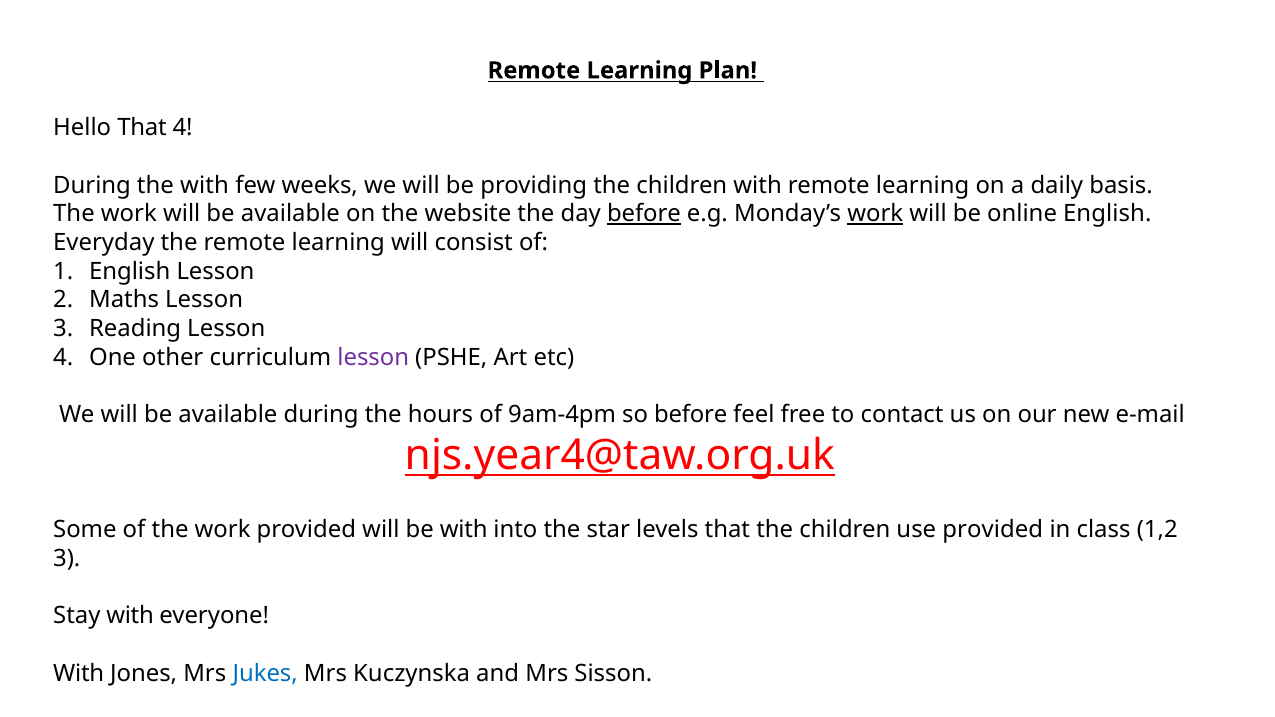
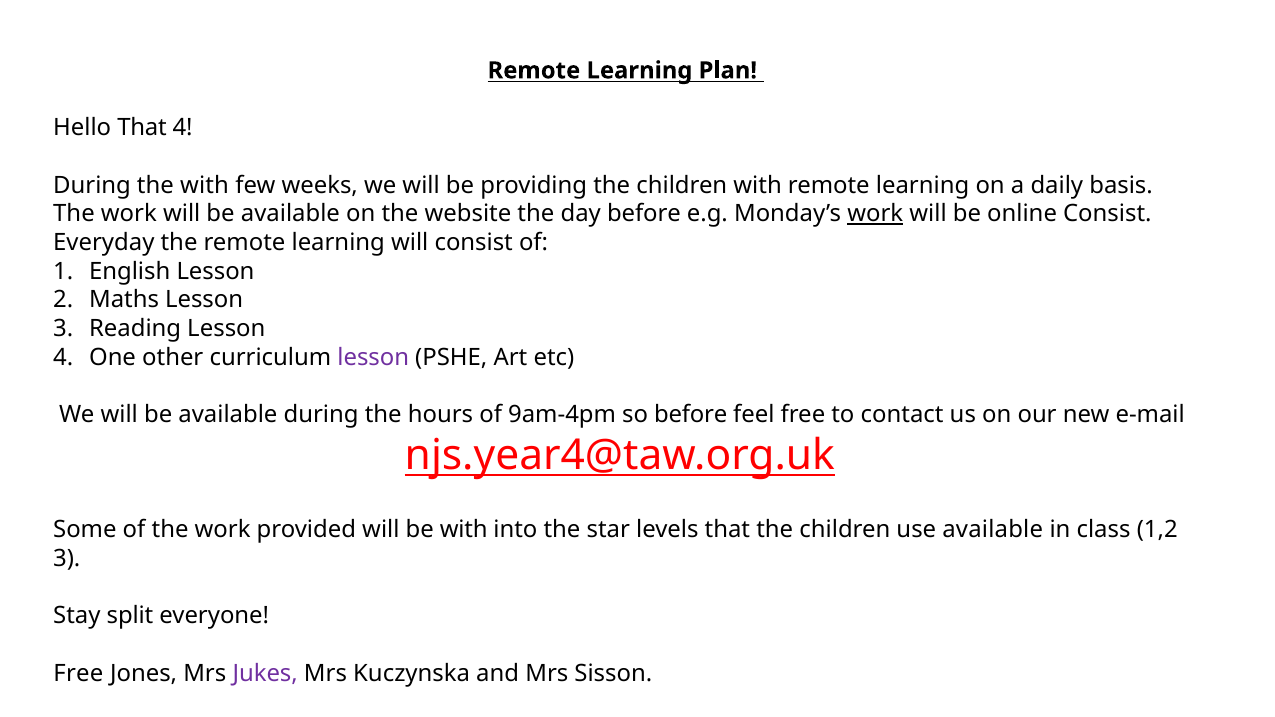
before at (644, 214) underline: present -> none
online English: English -> Consist
use provided: provided -> available
Stay with: with -> split
With at (79, 673): With -> Free
Jukes colour: blue -> purple
